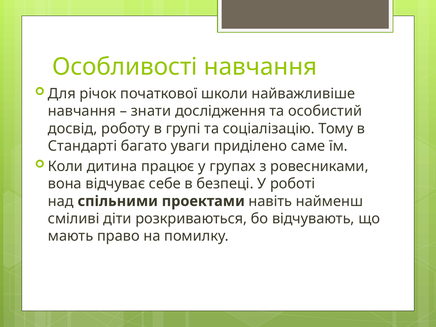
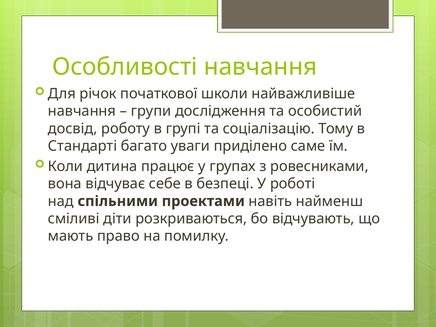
знати: знати -> групи
